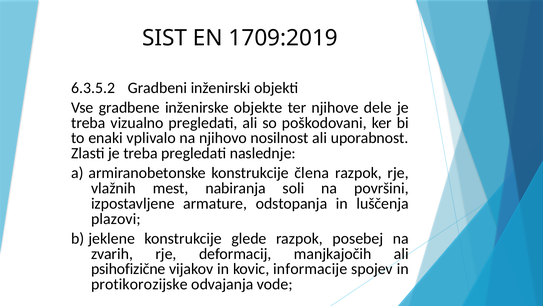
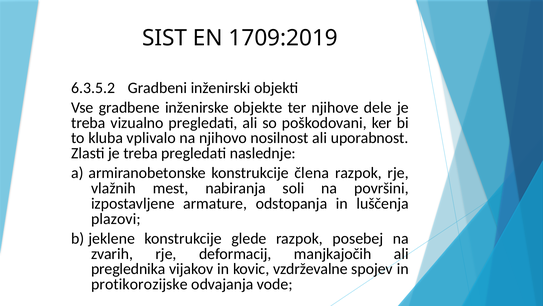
enaki: enaki -> kluba
psihofizične: psihofizične -> preglednika
informacije: informacije -> vzdrževalne
